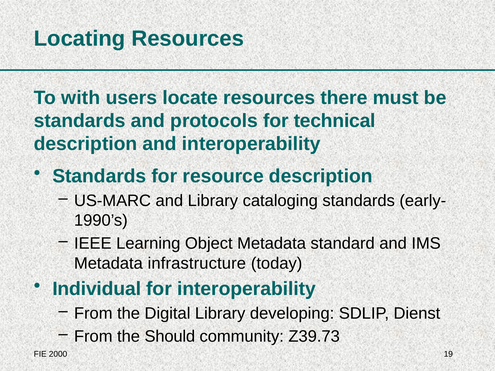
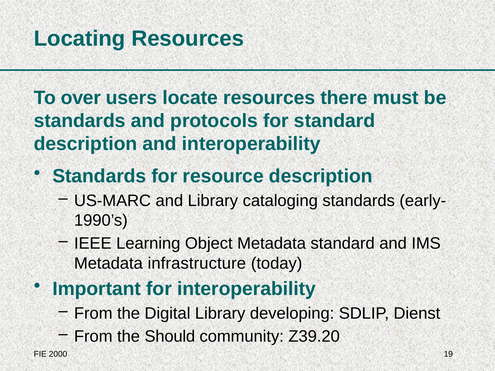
with: with -> over
for technical: technical -> standard
Individual: Individual -> Important
Z39.73: Z39.73 -> Z39.20
